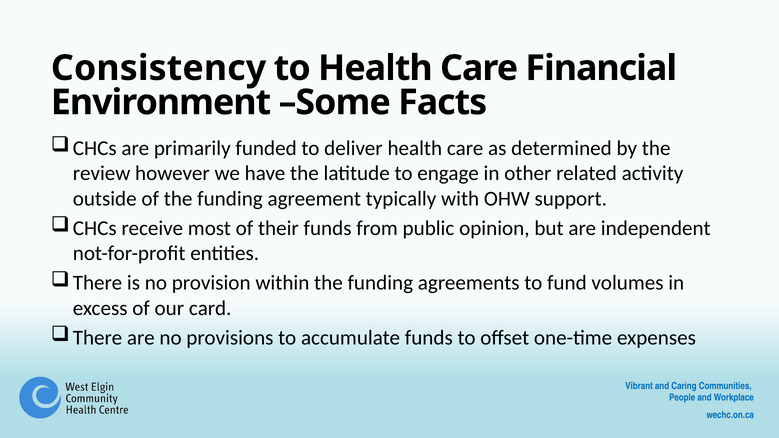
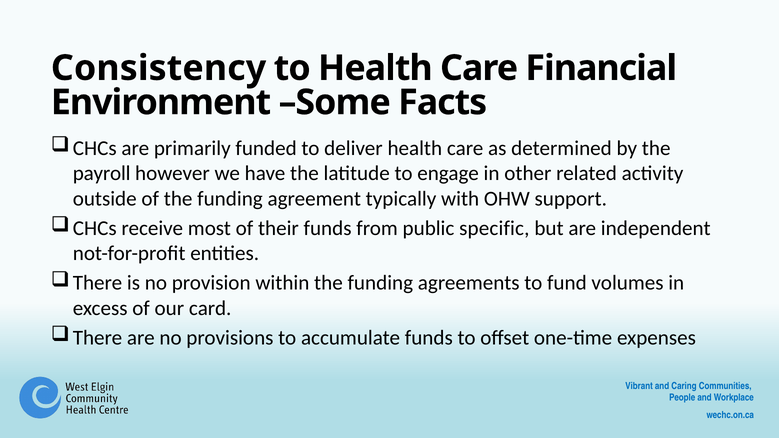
review: review -> payroll
opinion: opinion -> specific
